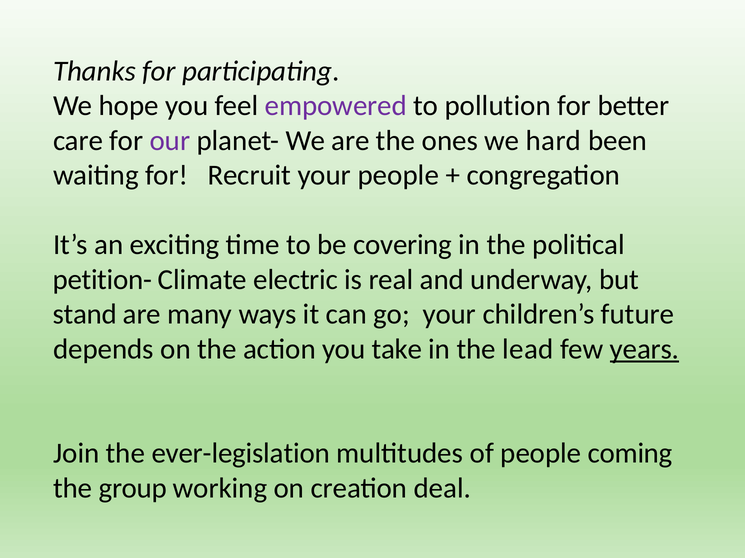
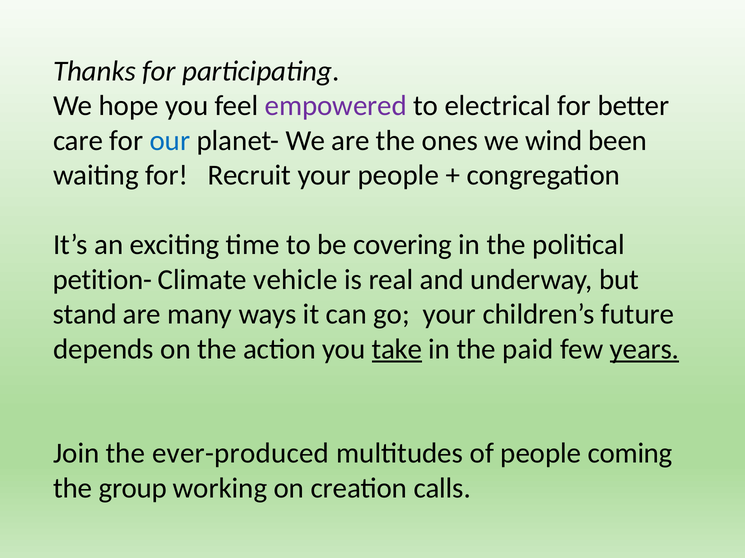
pollution: pollution -> electrical
our colour: purple -> blue
hard: hard -> wind
electric: electric -> vehicle
take underline: none -> present
lead: lead -> paid
ever-legislation: ever-legislation -> ever-produced
deal: deal -> calls
